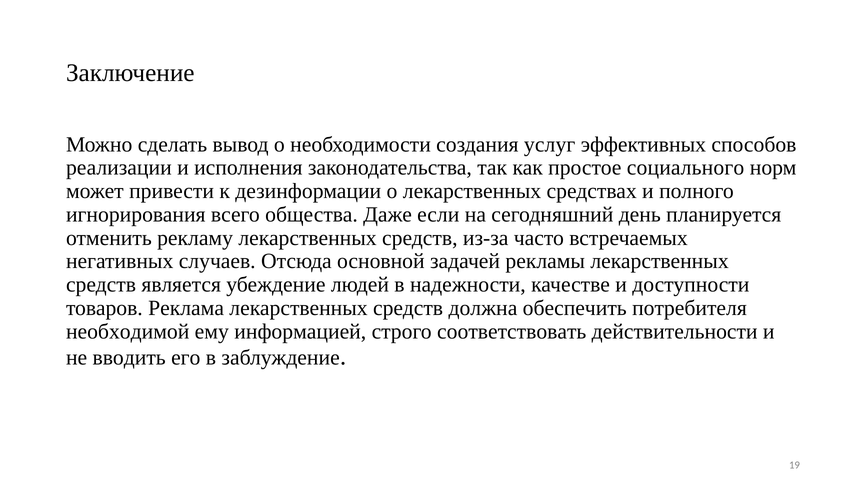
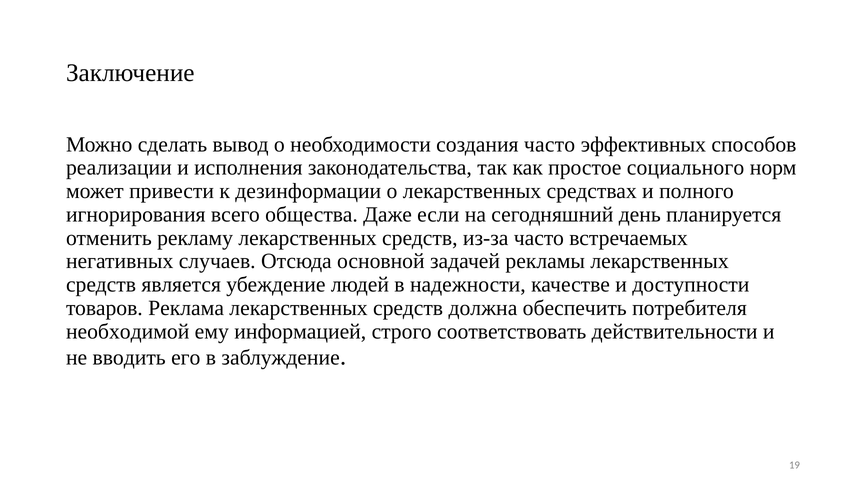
создания уcлуг: уcлуг -> часто
